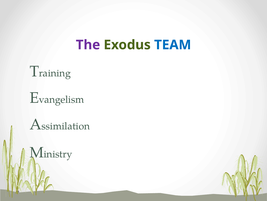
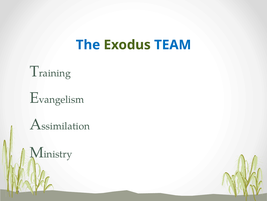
The colour: purple -> blue
